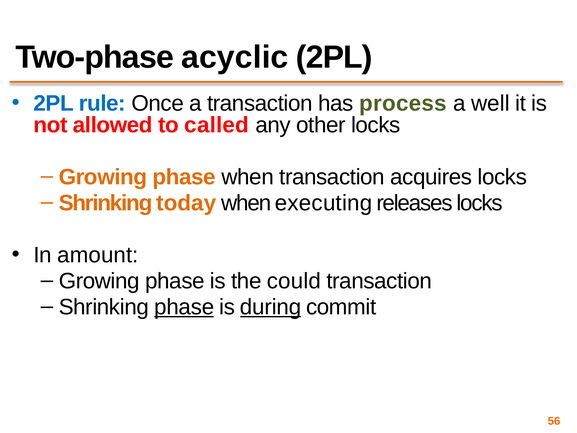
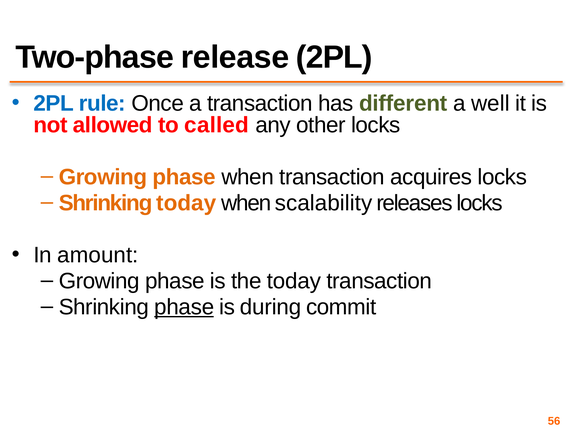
acyclic: acyclic -> release
process: process -> different
executing: executing -> scalability
the could: could -> today
during underline: present -> none
